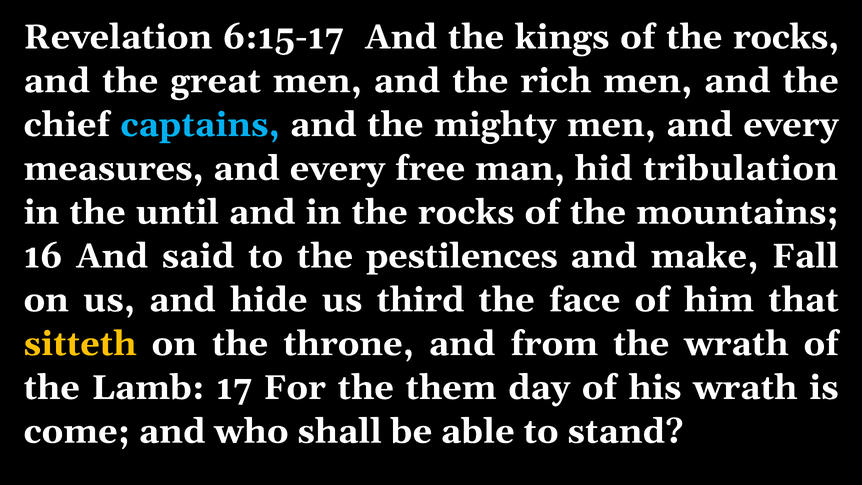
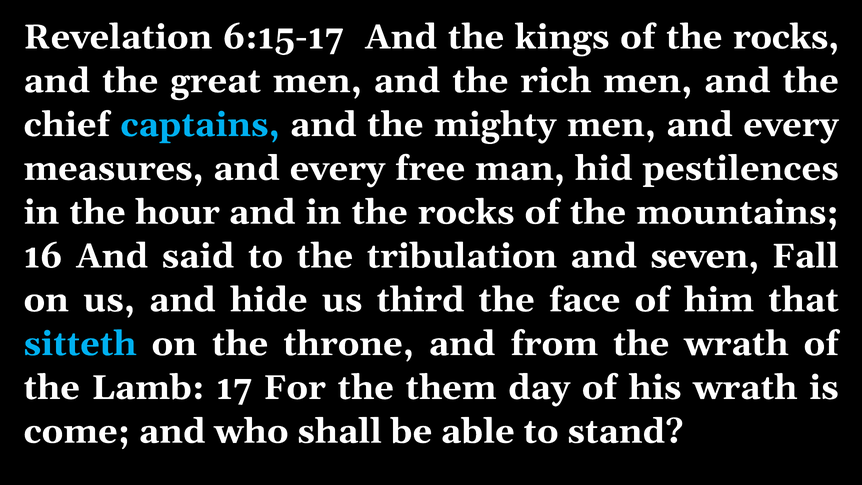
tribulation: tribulation -> pestilences
until: until -> hour
pestilences: pestilences -> tribulation
make: make -> seven
sitteth colour: yellow -> light blue
